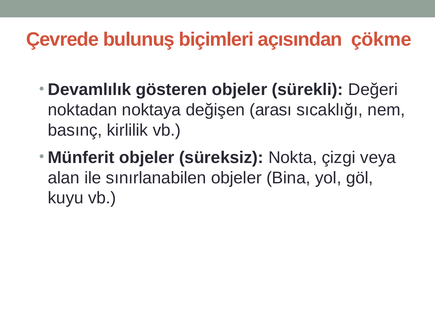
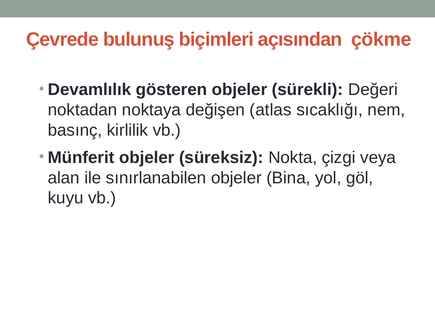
arası: arası -> atlas
